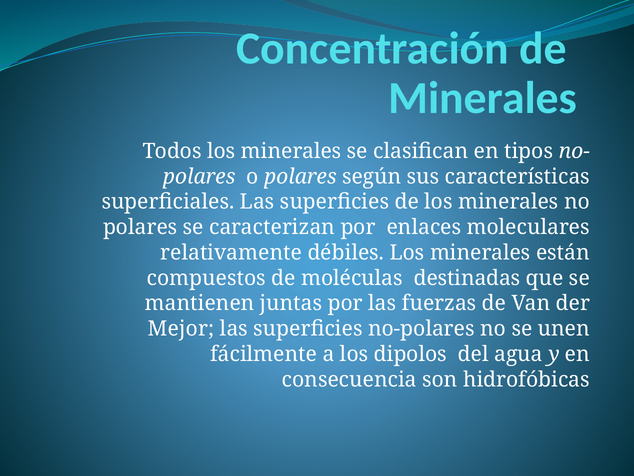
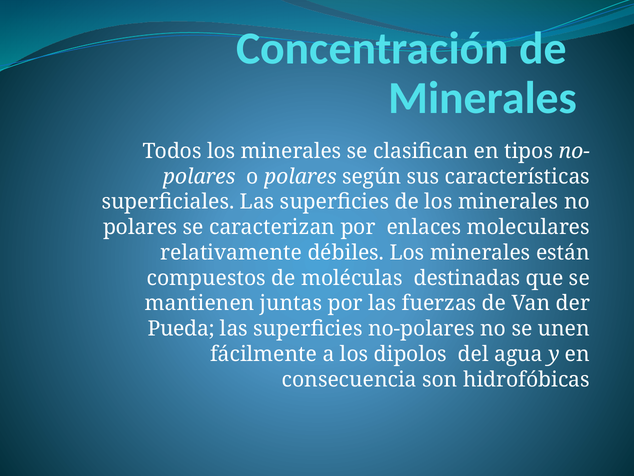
Mejor: Mejor -> Pueda
